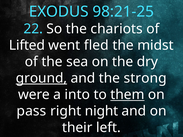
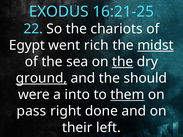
98:21-25: 98:21-25 -> 16:21-25
Lifted: Lifted -> Egypt
fled: fled -> rich
midst underline: none -> present
the at (123, 62) underline: none -> present
strong: strong -> should
night: night -> done
